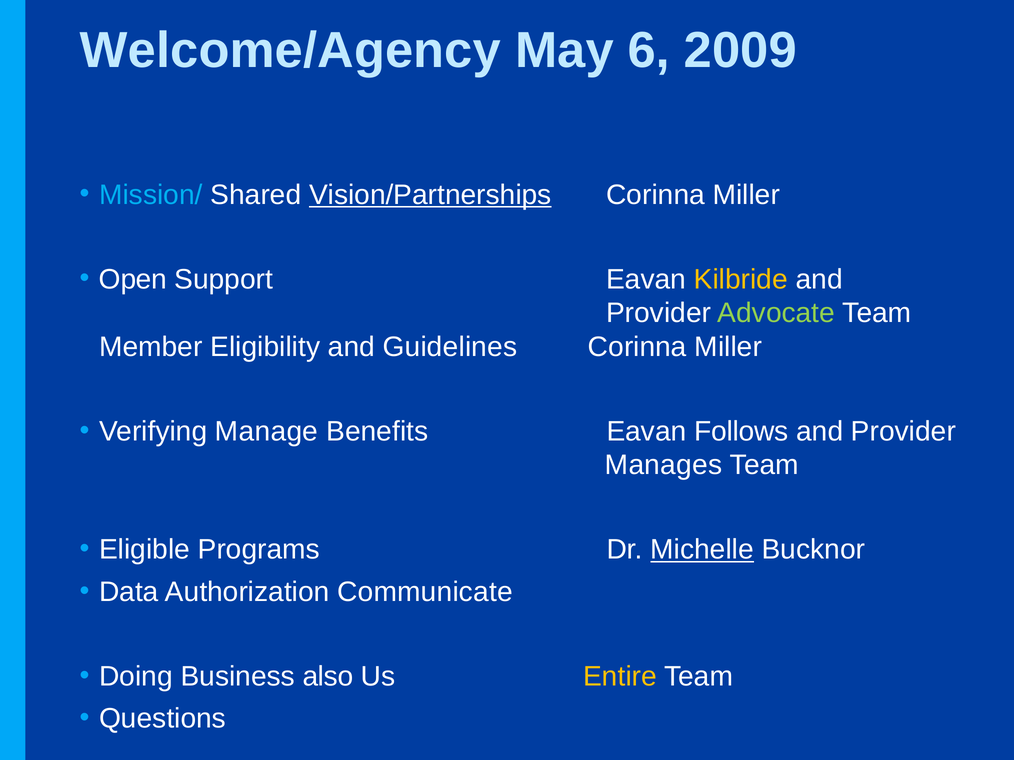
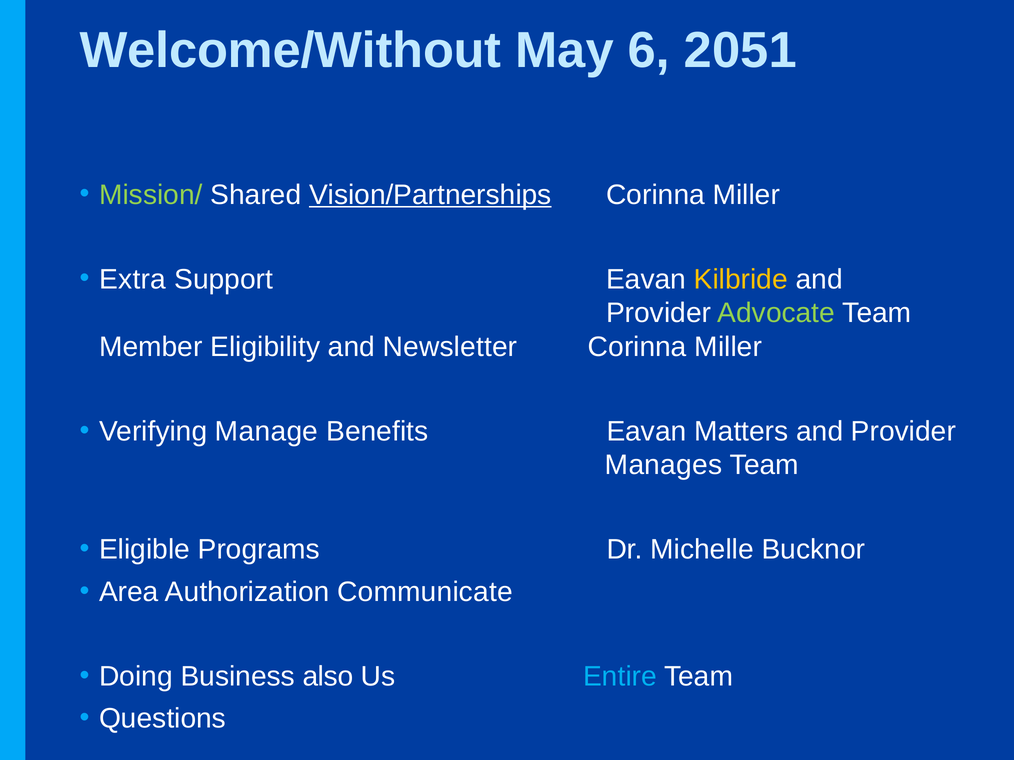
Welcome/Agency: Welcome/Agency -> Welcome/Without
2009: 2009 -> 2051
Mission/ colour: light blue -> light green
Open: Open -> Extra
Guidelines: Guidelines -> Newsletter
Follows: Follows -> Matters
Michelle underline: present -> none
Data: Data -> Area
Entire colour: yellow -> light blue
